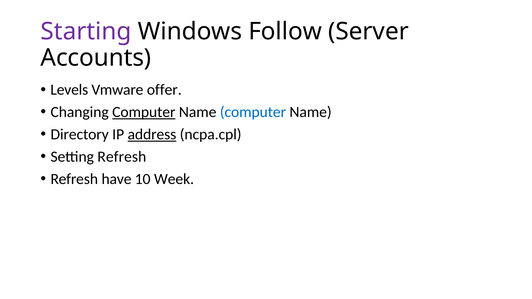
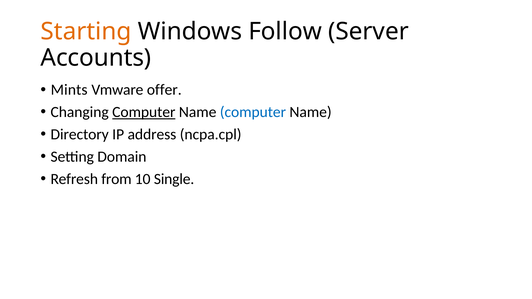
Starting colour: purple -> orange
Levels: Levels -> Mints
address underline: present -> none
Setting Refresh: Refresh -> Domain
have: have -> from
Week: Week -> Single
